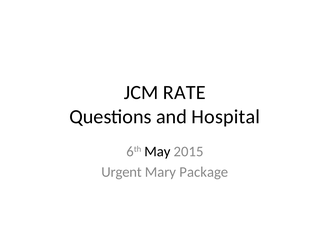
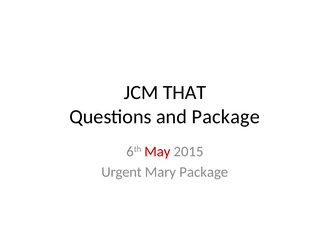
RATE: RATE -> THAT
and Hospital: Hospital -> Package
May colour: black -> red
